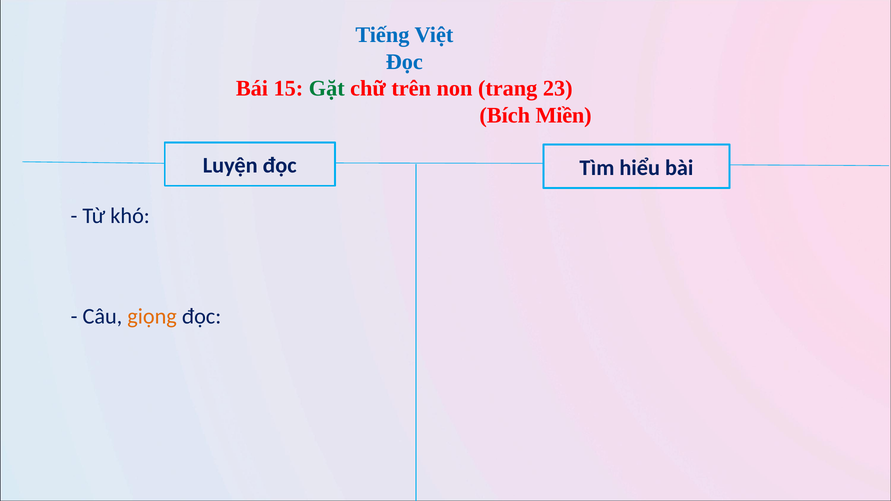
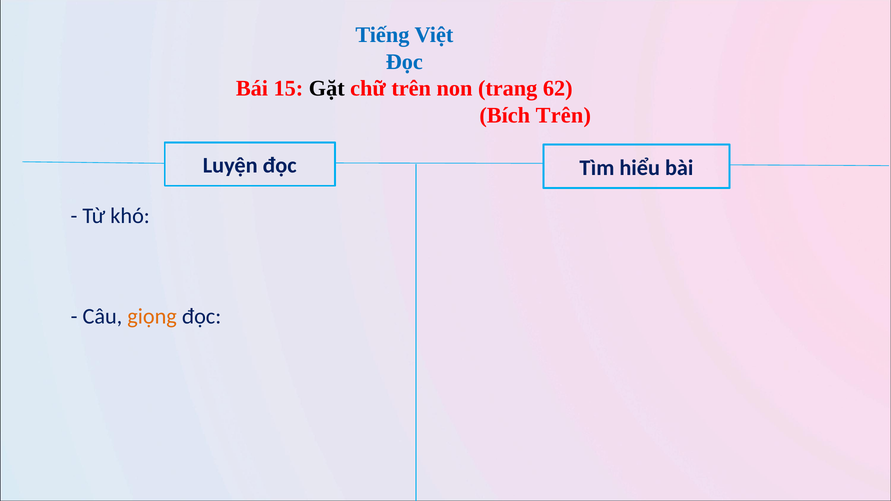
Gặt colour: green -> black
23: 23 -> 62
Bích Miền: Miền -> Trên
